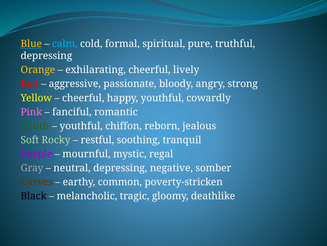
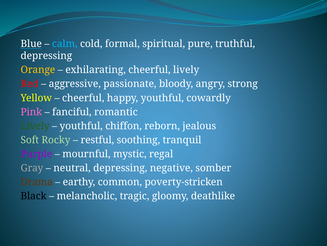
Blue colour: yellow -> white
Youth at (35, 126): Youth -> Lively
Curves: Curves -> Drama
